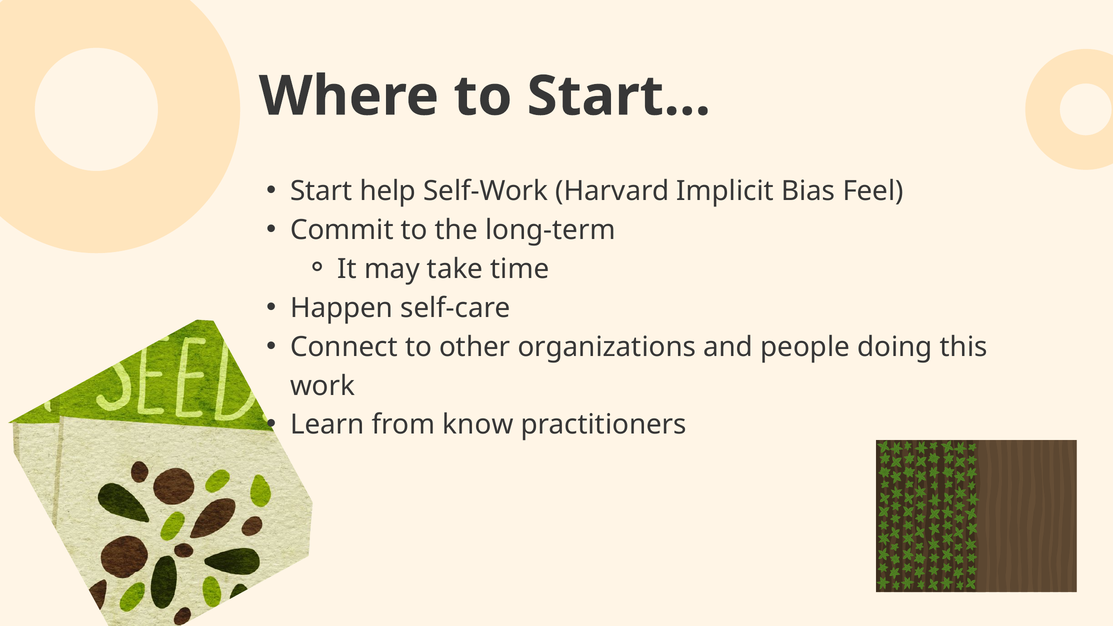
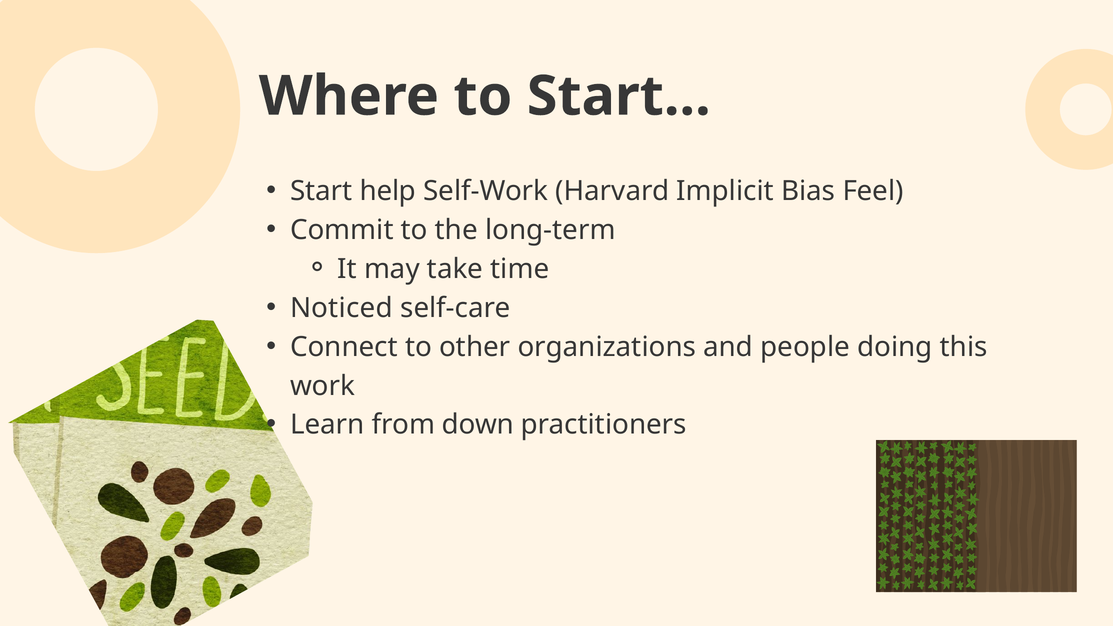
Happen: Happen -> Noticed
know: know -> down
